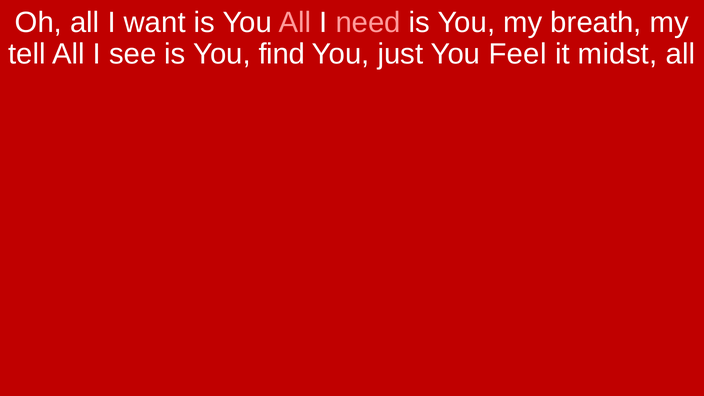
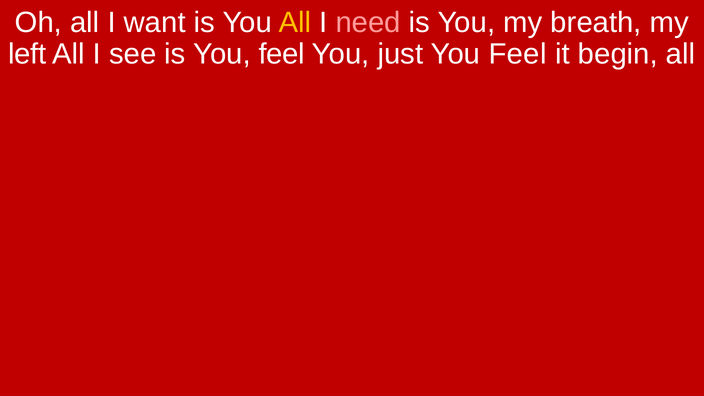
All at (295, 22) colour: pink -> yellow
tell: tell -> left
is You find: find -> feel
midst: midst -> begin
